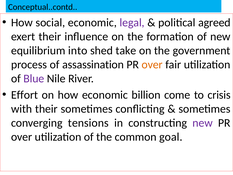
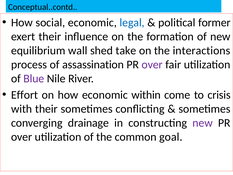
legal colour: purple -> blue
agreed: agreed -> former
into: into -> wall
government: government -> interactions
over at (152, 65) colour: orange -> purple
billion: billion -> within
tensions: tensions -> drainage
